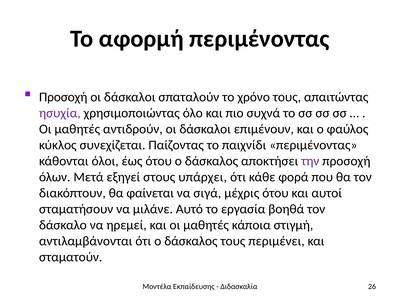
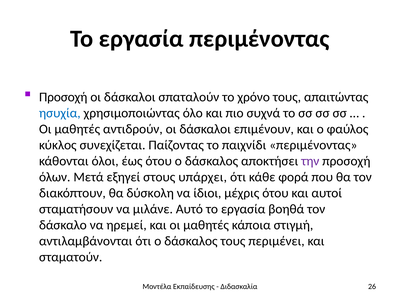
αφορμή at (141, 39): αφορμή -> εργασία
ησυχία colour: purple -> blue
φαίνεται: φαίνεται -> δύσκολη
σιγά: σιγά -> ίδιοι
